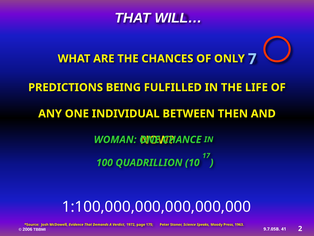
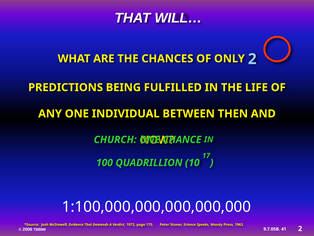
ONLY 7: 7 -> 2
WOMAN: WOMAN -> CHURCH
